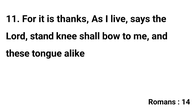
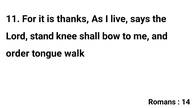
these: these -> order
alike: alike -> walk
